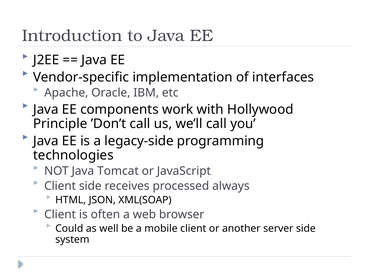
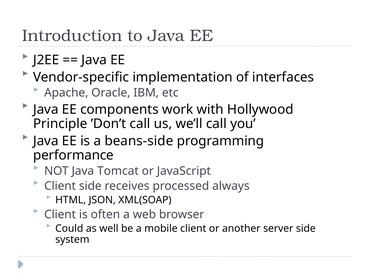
legacy-side: legacy-side -> beans-side
technologies: technologies -> performance
